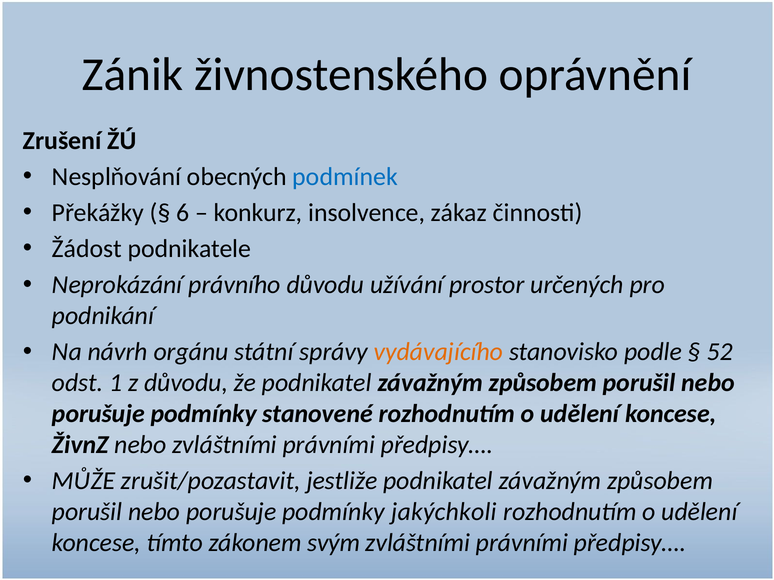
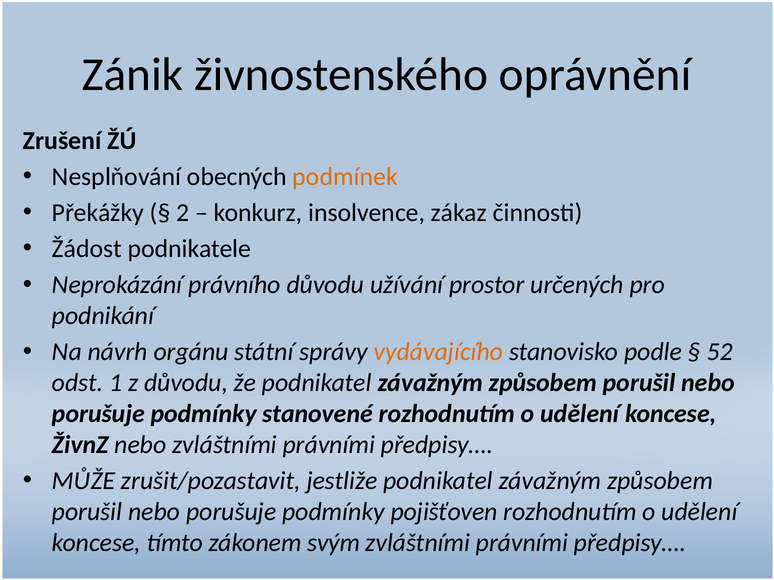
podmínek colour: blue -> orange
6: 6 -> 2
jakýchkoli: jakýchkoli -> pojišťoven
